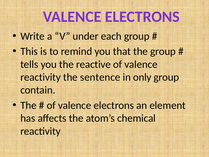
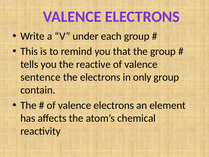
reactivity at (41, 77): reactivity -> sentence
the sentence: sentence -> electrons
